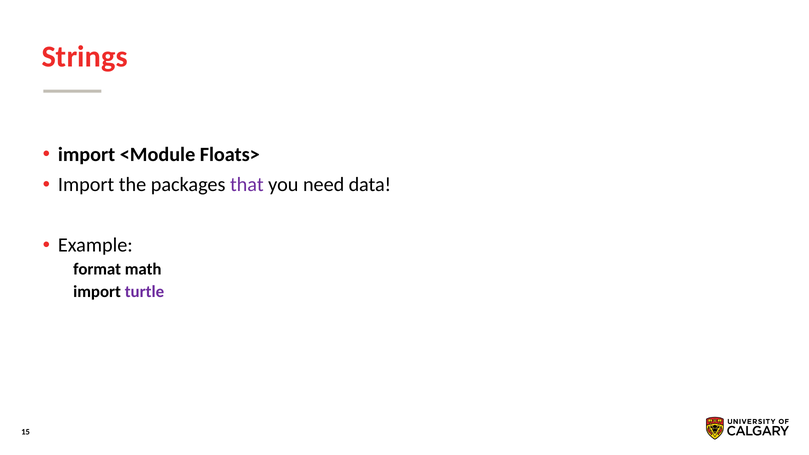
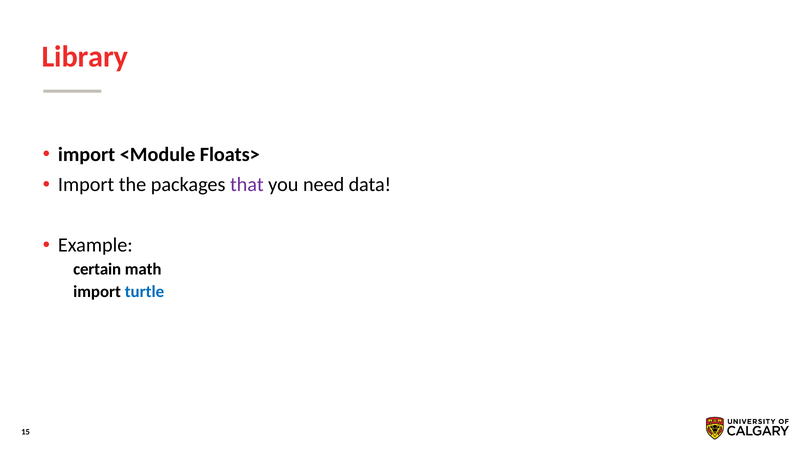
Strings: Strings -> Library
format: format -> certain
turtle colour: purple -> blue
